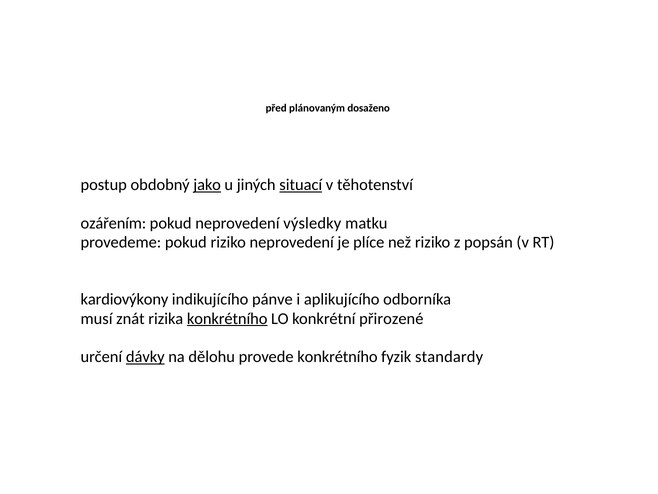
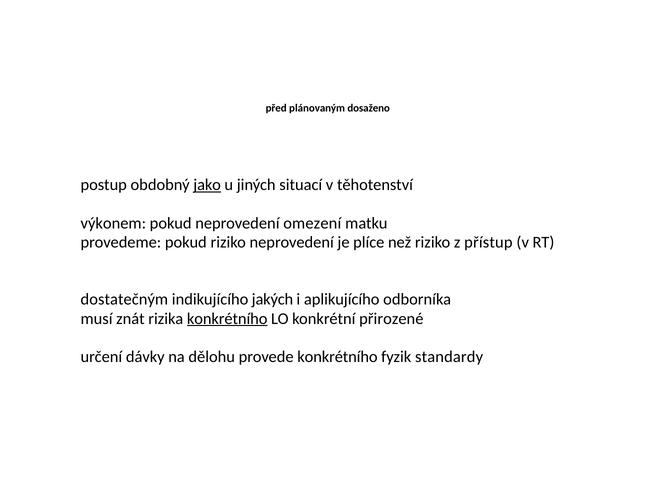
situací underline: present -> none
ozářením: ozářením -> výkonem
výsledky: výsledky -> omezení
popsán: popsán -> přístup
kardiovýkony: kardiovýkony -> dostatečným
pánve: pánve -> jakých
dávky underline: present -> none
